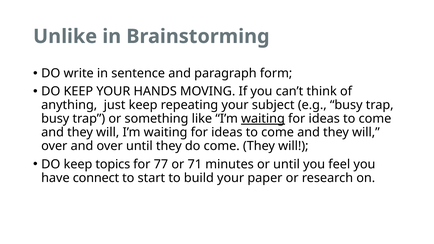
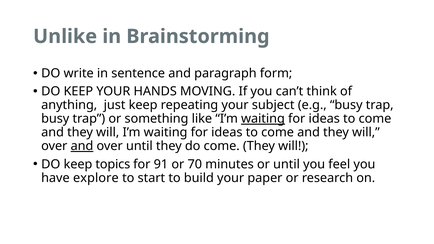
and at (82, 146) underline: none -> present
77: 77 -> 91
71: 71 -> 70
connect: connect -> explore
